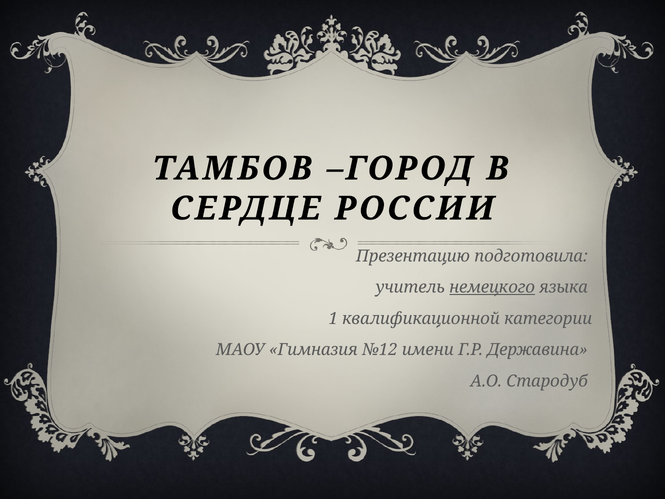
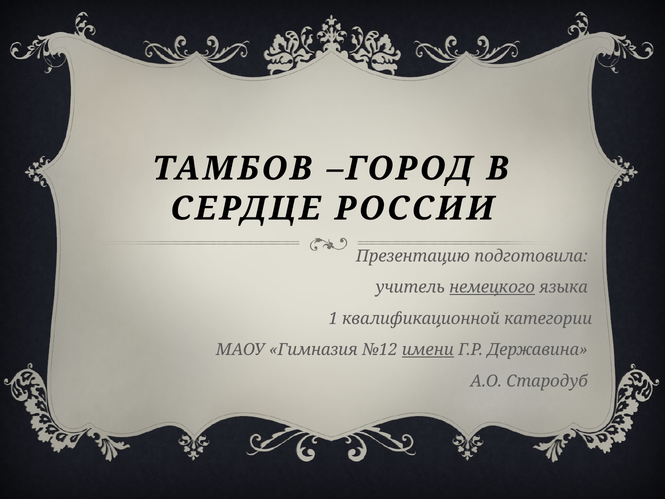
имени underline: none -> present
